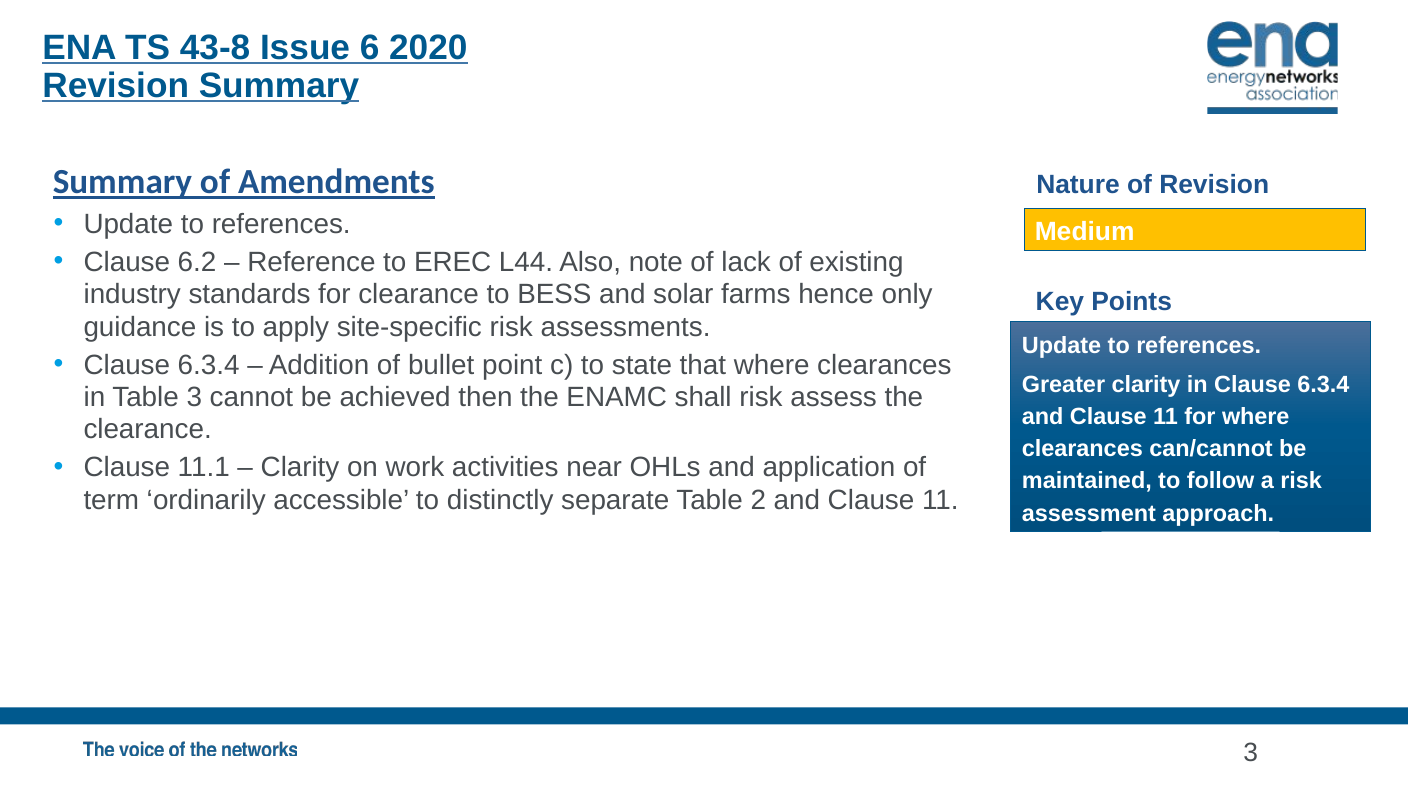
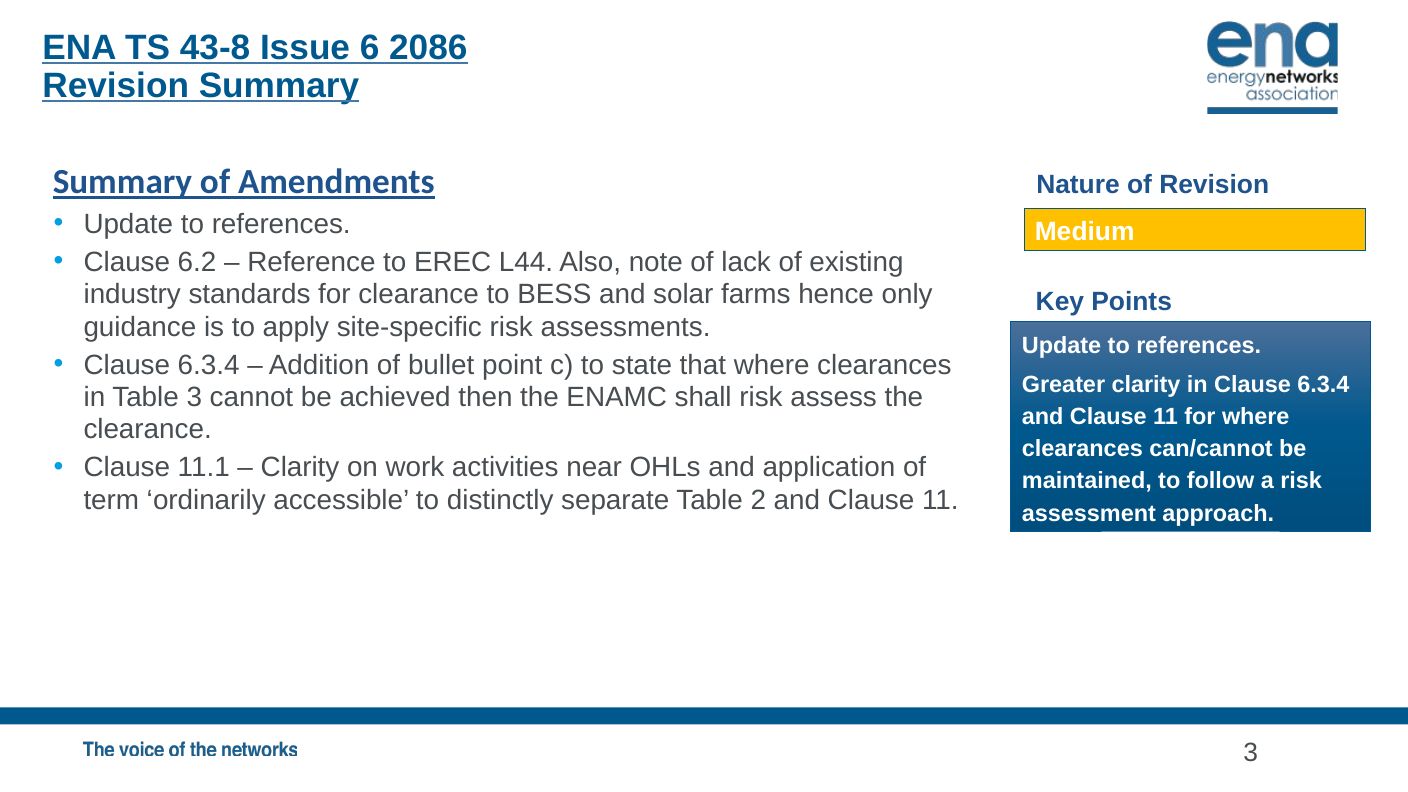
2020: 2020 -> 2086
